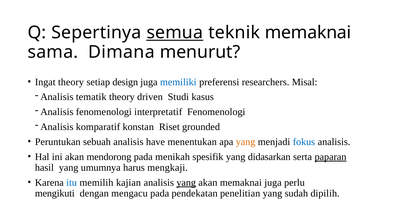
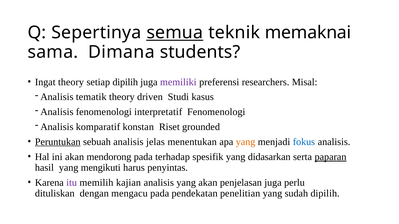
menurut: menurut -> students
setiap design: design -> dipilih
memiliki colour: blue -> purple
Peruntukan underline: none -> present
have: have -> jelas
menikah: menikah -> terhadap
umumnya: umumnya -> mengikuti
mengkaji: mengkaji -> penyintas
itu colour: blue -> purple
yang at (186, 183) underline: present -> none
akan memaknai: memaknai -> penjelasan
mengikuti: mengikuti -> dituliskan
